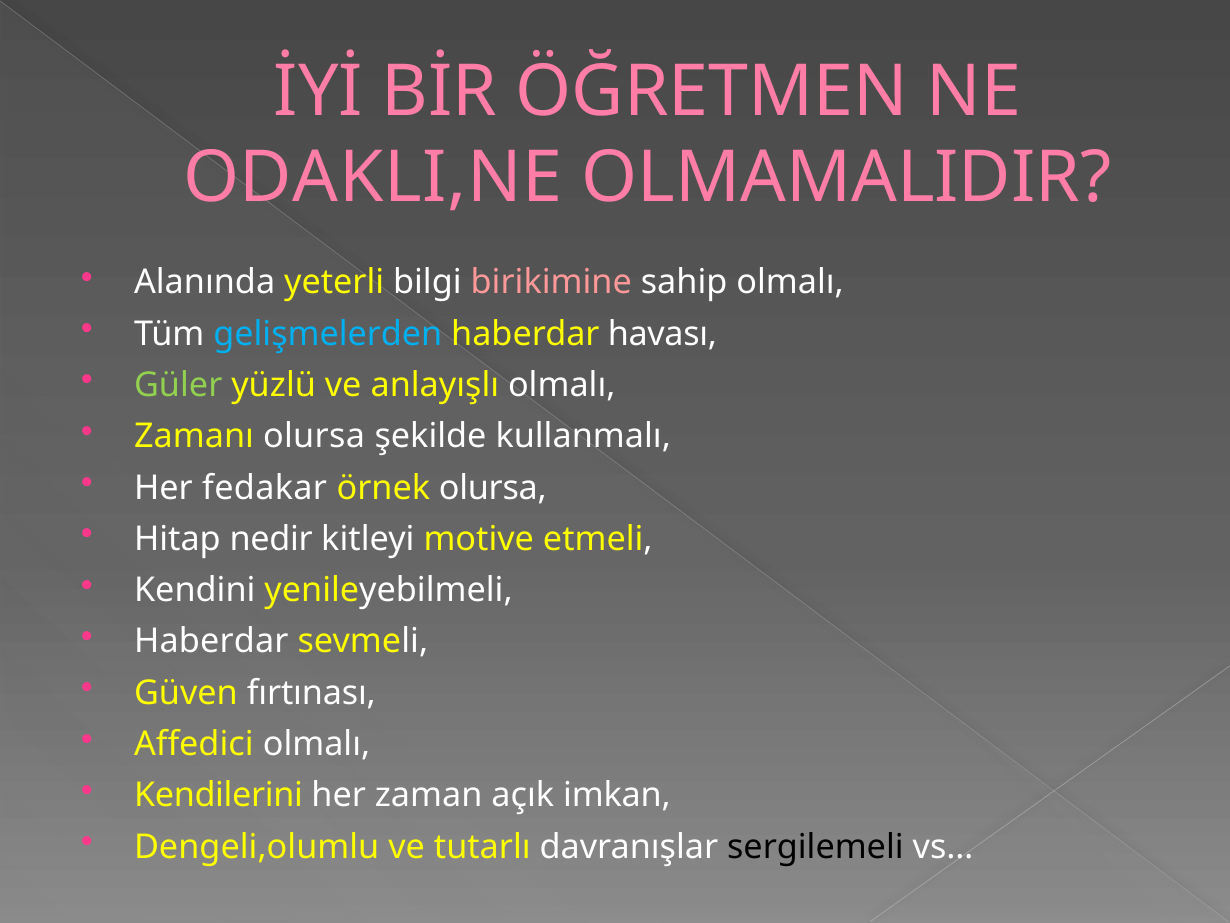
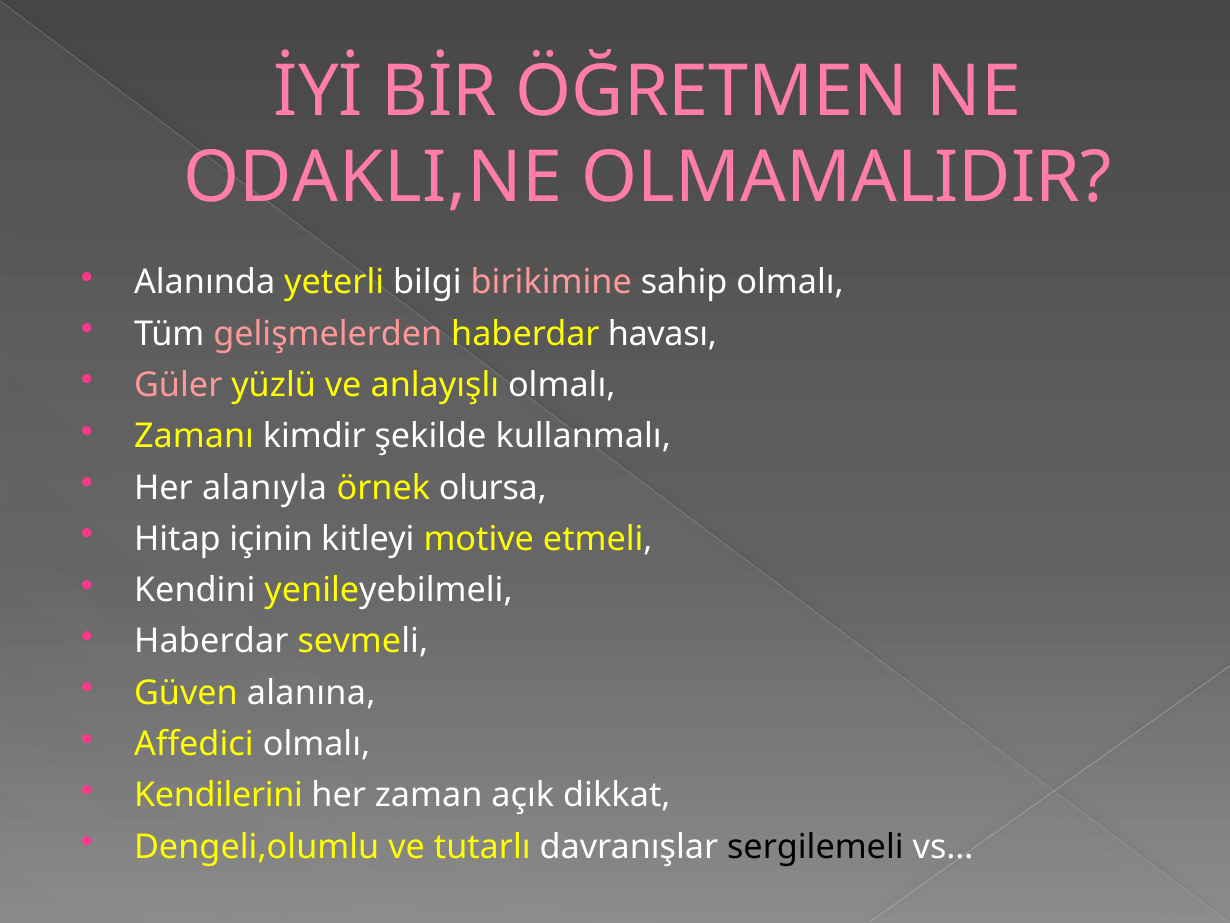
gelişmelerden colour: light blue -> pink
Güler colour: light green -> pink
Zamanı olursa: olursa -> kimdir
fedakar: fedakar -> alanıyla
nedir: nedir -> içinin
fırtınası: fırtınası -> alanına
imkan: imkan -> dikkat
